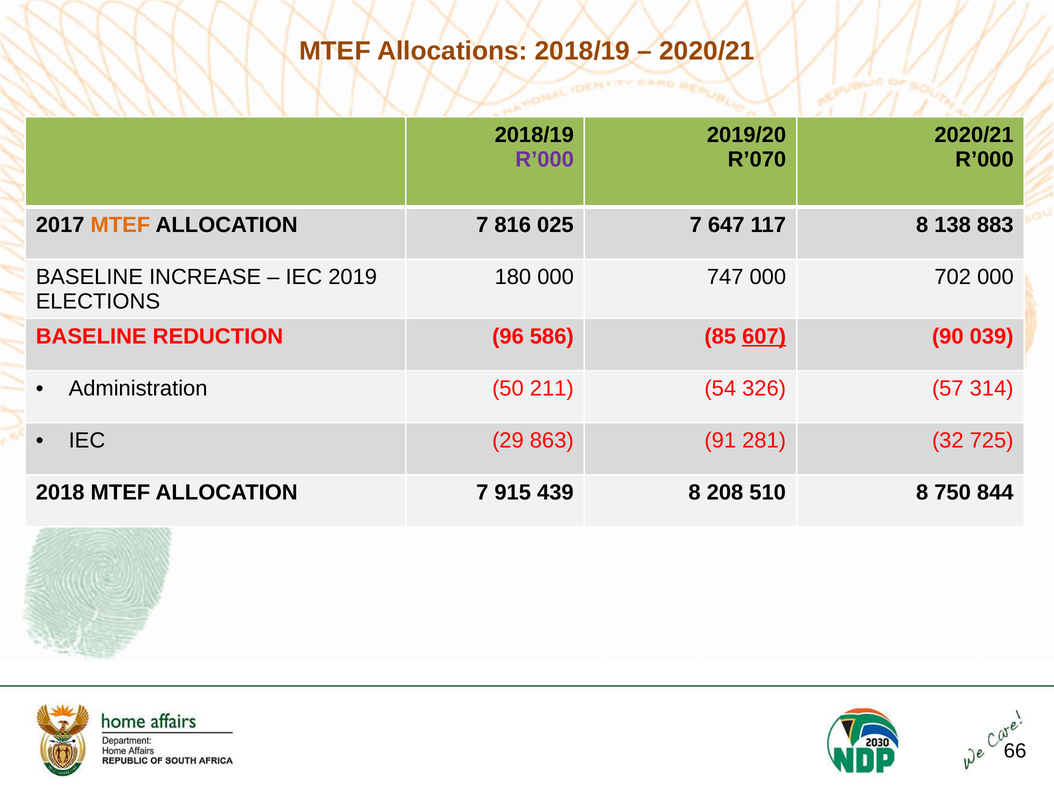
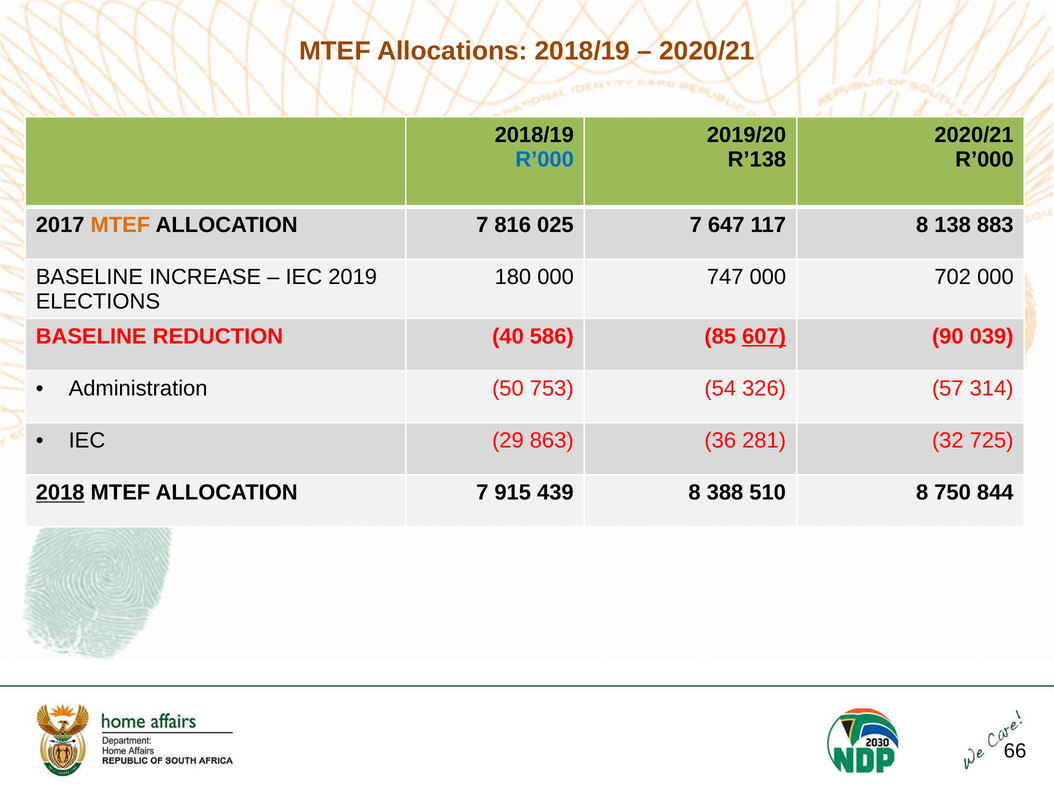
R’000 at (545, 159) colour: purple -> blue
R’070: R’070 -> R’138
96: 96 -> 40
211: 211 -> 753
91: 91 -> 36
2018 underline: none -> present
208: 208 -> 388
